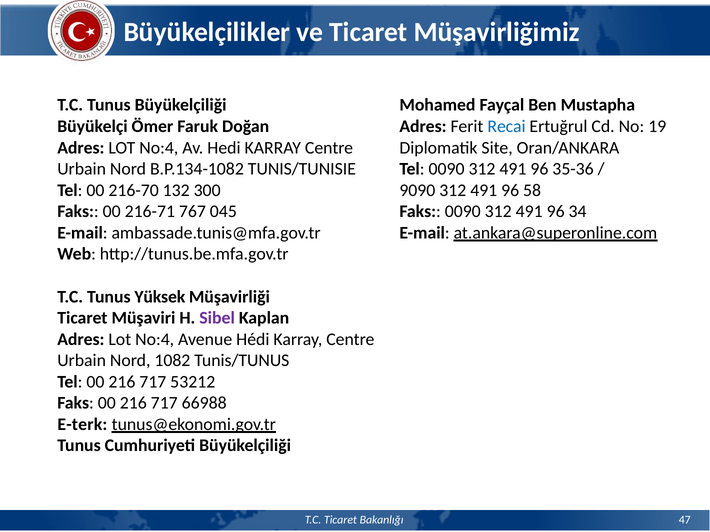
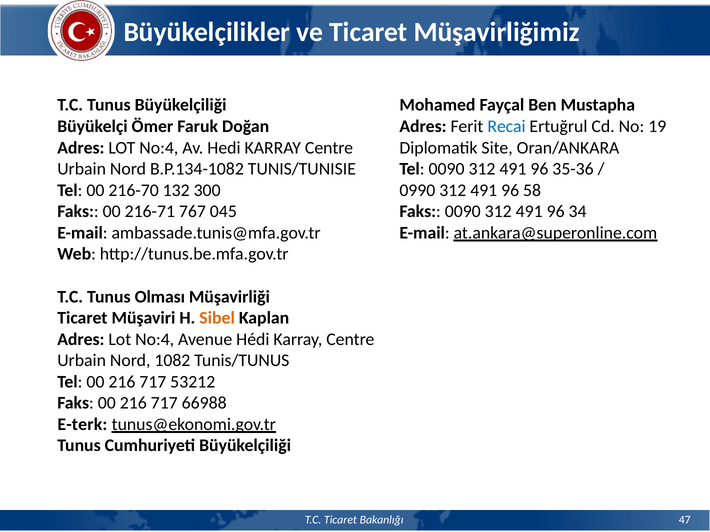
9090: 9090 -> 0990
Yüksek: Yüksek -> Olması
Sibel colour: purple -> orange
